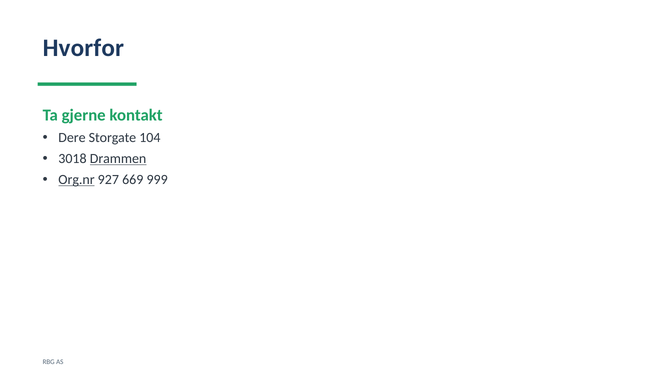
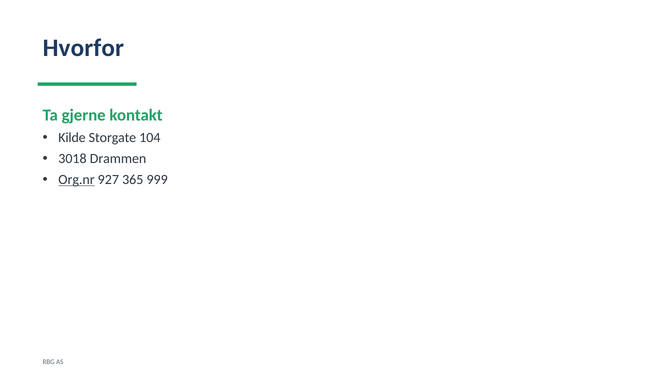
Dere: Dere -> Kilde
Drammen underline: present -> none
669: 669 -> 365
